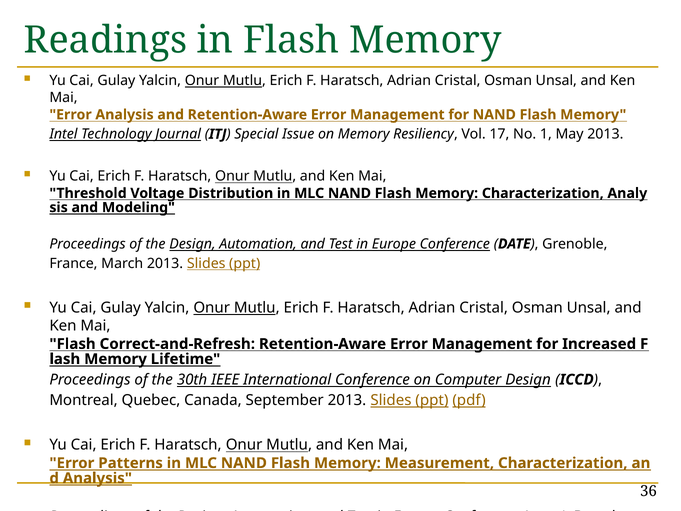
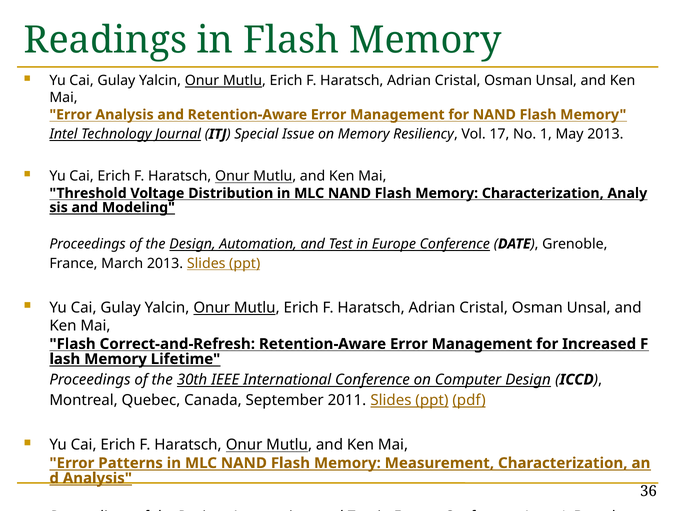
September 2013: 2013 -> 2011
